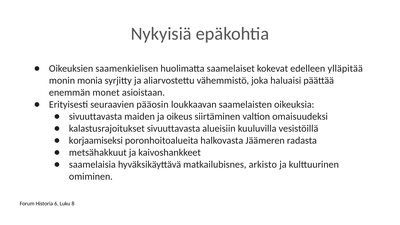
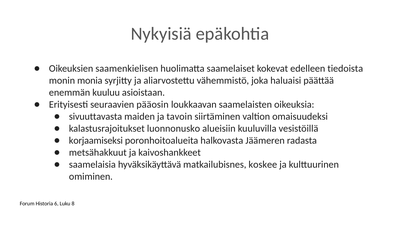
ylläpitää: ylläpitää -> tiedoista
monet: monet -> kuuluu
oikeus: oikeus -> tavoin
kalastusrajoitukset sivuuttavasta: sivuuttavasta -> luonnonusko
arkisto: arkisto -> koskee
